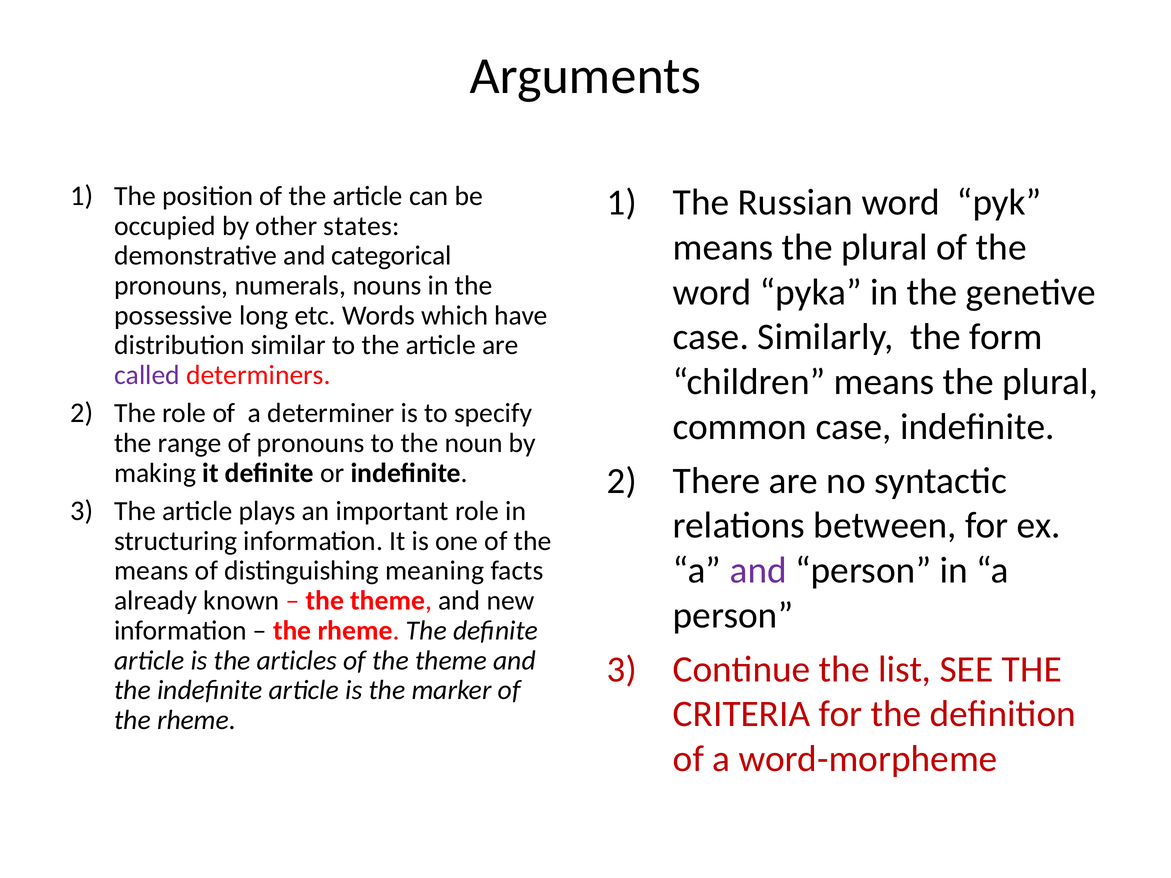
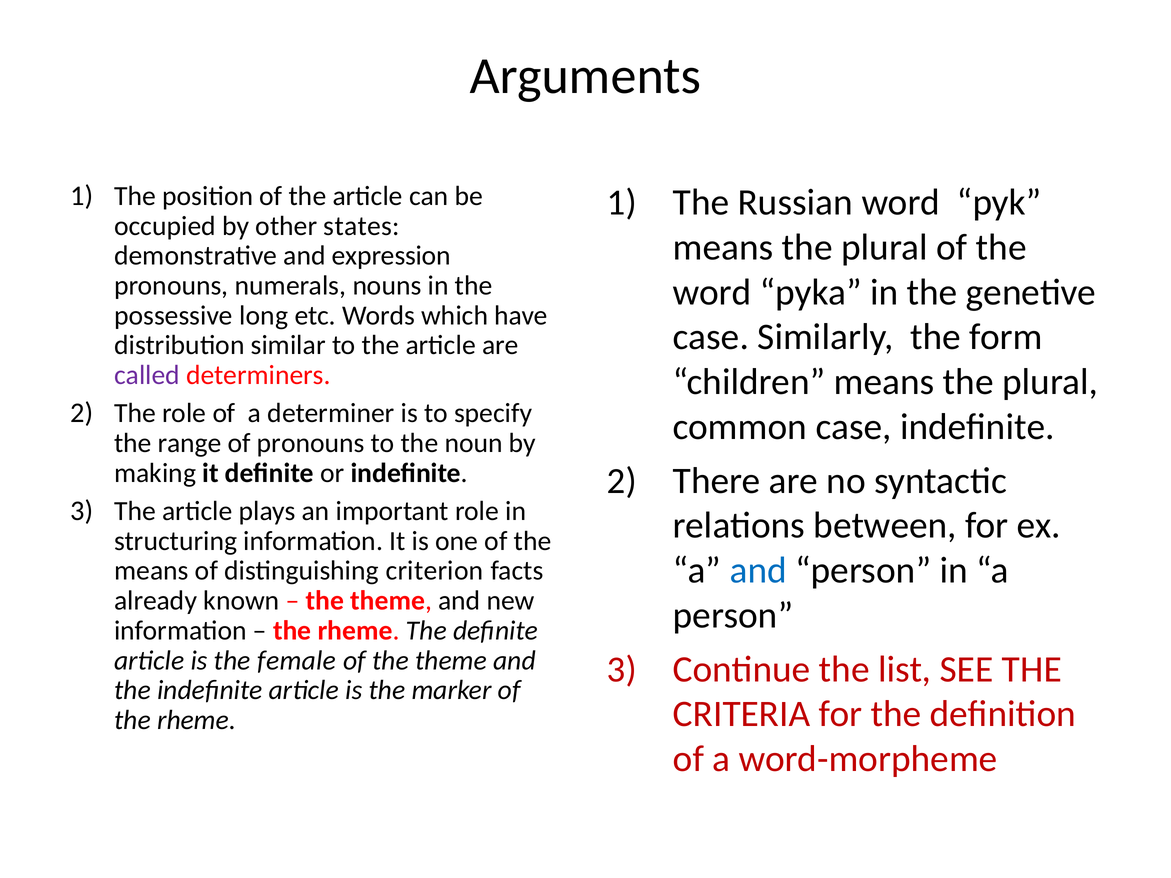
categorical: categorical -> expression
and at (758, 571) colour: purple -> blue
meaning: meaning -> criterion
articles: articles -> female
